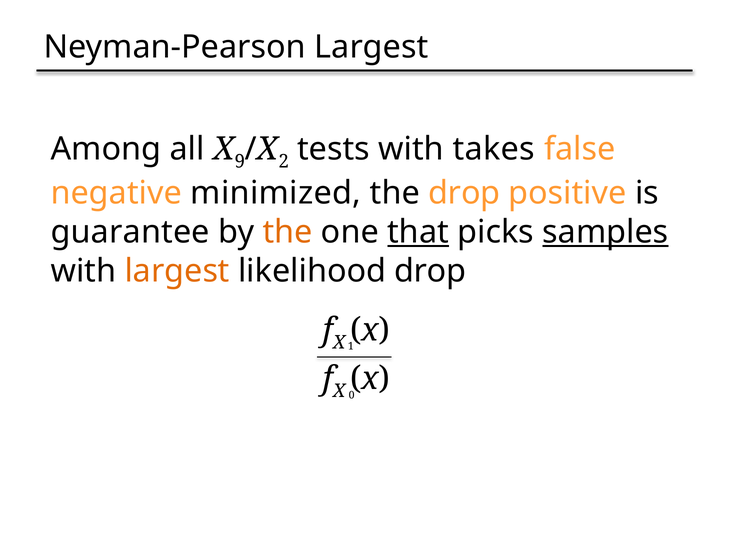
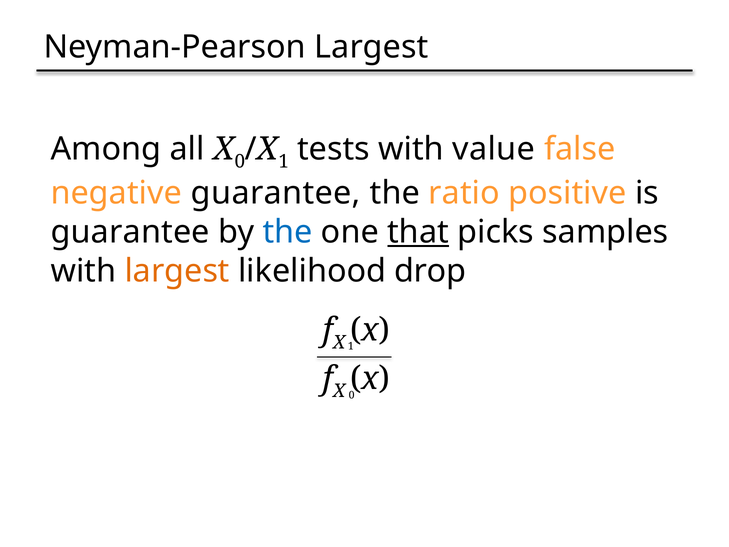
all X 9: 9 -> 0
2 at (284, 161): 2 -> 1
takes: takes -> value
negative minimized: minimized -> guarantee
the drop: drop -> ratio
the at (288, 232) colour: orange -> blue
samples underline: present -> none
